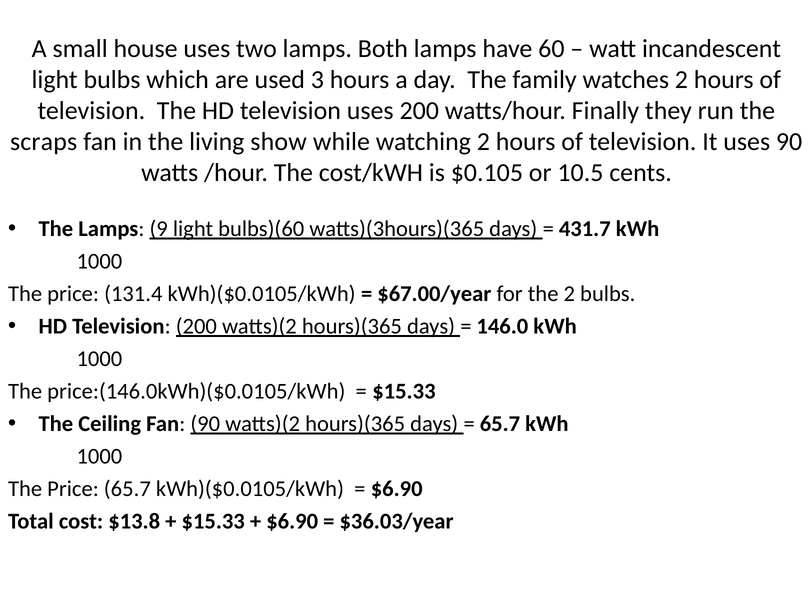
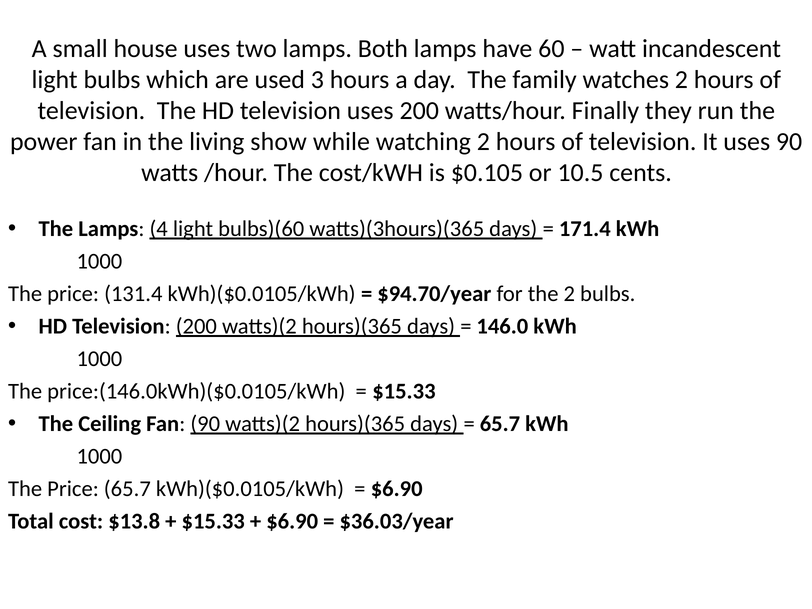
scraps: scraps -> power
9: 9 -> 4
431.7: 431.7 -> 171.4
$67.00/year: $67.00/year -> $94.70/year
